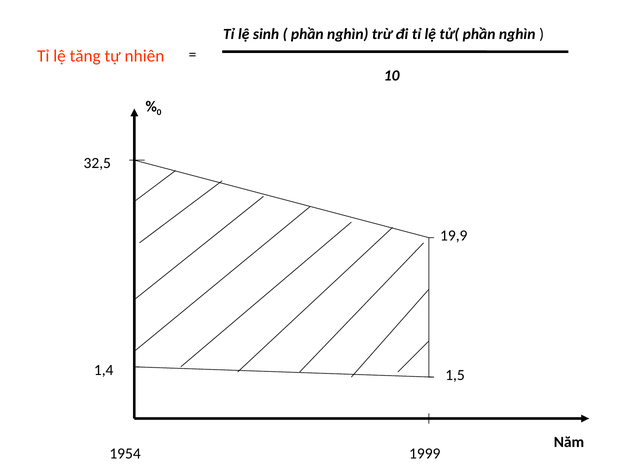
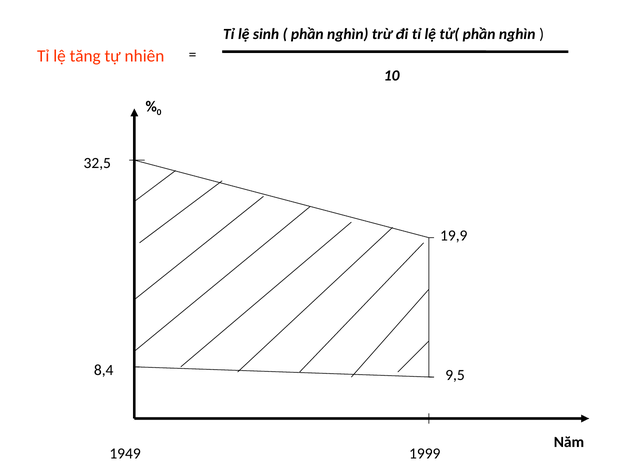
1,4: 1,4 -> 8,4
1,5: 1,5 -> 9,5
1954: 1954 -> 1949
